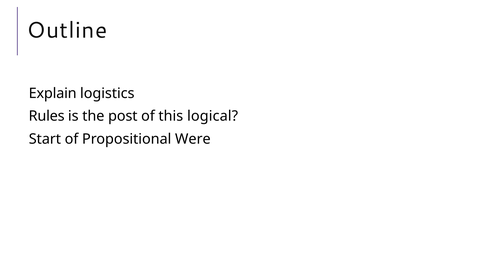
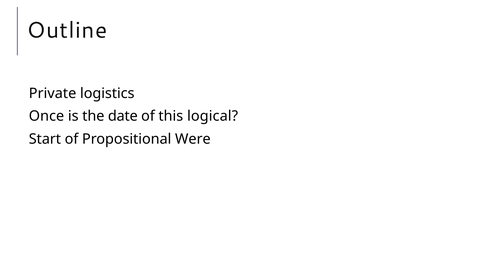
Explain: Explain -> Private
Rules: Rules -> Once
post: post -> date
